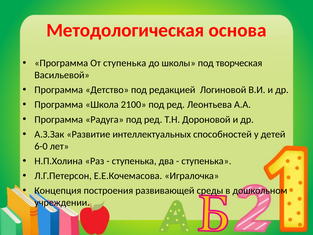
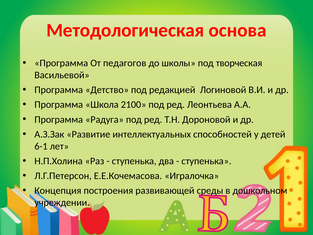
От ступенька: ступенька -> педагогов
6-0: 6-0 -> 6-1
